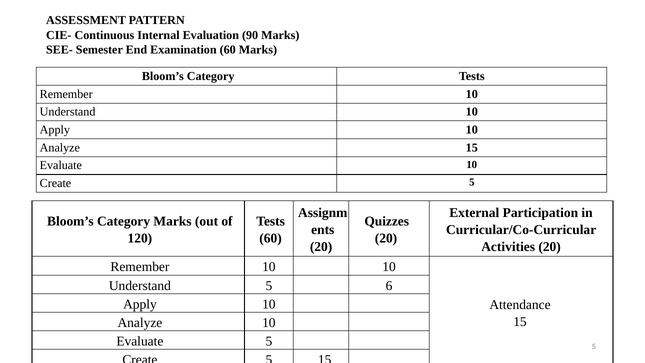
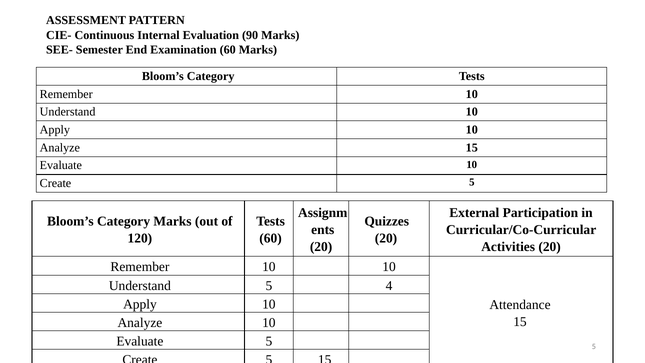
6: 6 -> 4
